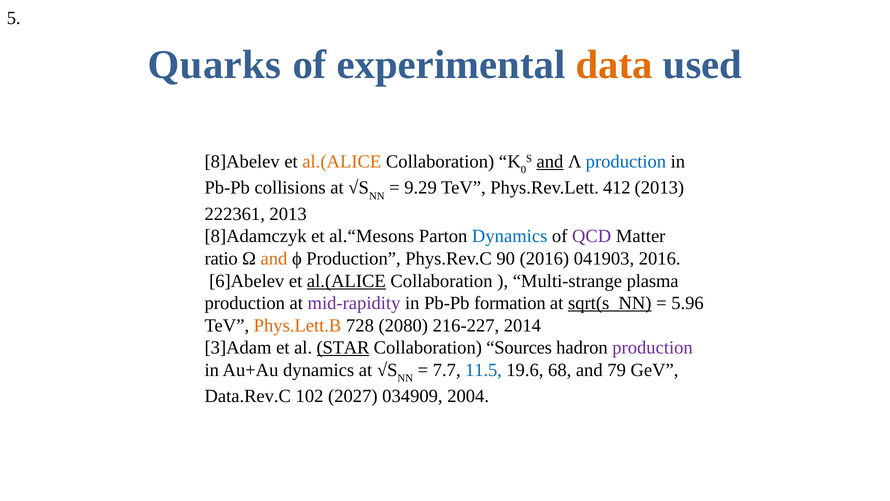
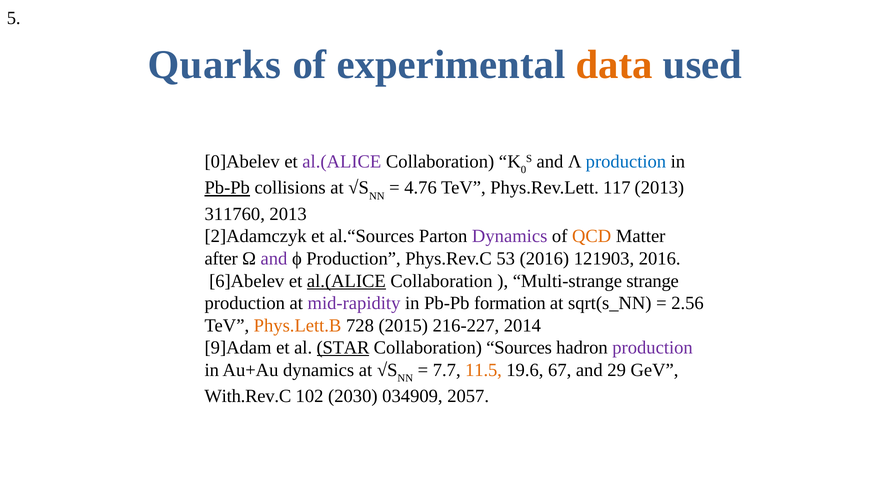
8]Abelev: 8]Abelev -> 0]Abelev
al.(ALICE at (342, 161) colour: orange -> purple
and at (550, 161) underline: present -> none
Pb-Pb at (227, 188) underline: none -> present
9.29: 9.29 -> 4.76
412: 412 -> 117
222361: 222361 -> 311760
8]Adamczyk: 8]Adamczyk -> 2]Adamczyk
al.“Mesons: al.“Mesons -> al.“Sources
Dynamics at (510, 236) colour: blue -> purple
QCD colour: purple -> orange
ratio: ratio -> after
and at (274, 258) colour: orange -> purple
90: 90 -> 53
041903: 041903 -> 121903
plasma: plasma -> strange
sqrt(s_NN underline: present -> none
5.96: 5.96 -> 2.56
2080: 2080 -> 2015
3]Adam: 3]Adam -> 9]Adam
11.5 colour: blue -> orange
68: 68 -> 67
79: 79 -> 29
Data.Rev.C: Data.Rev.C -> With.Rev.C
2027: 2027 -> 2030
2004: 2004 -> 2057
